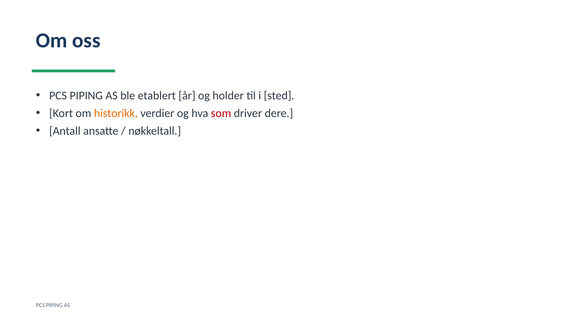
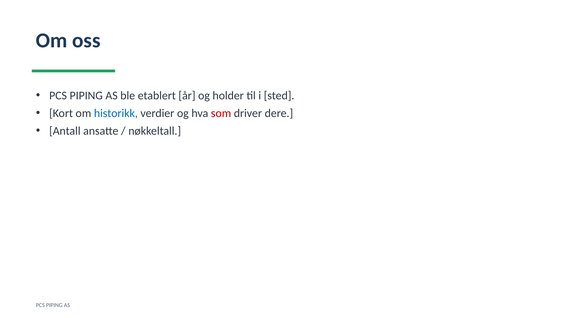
historikk colour: orange -> blue
